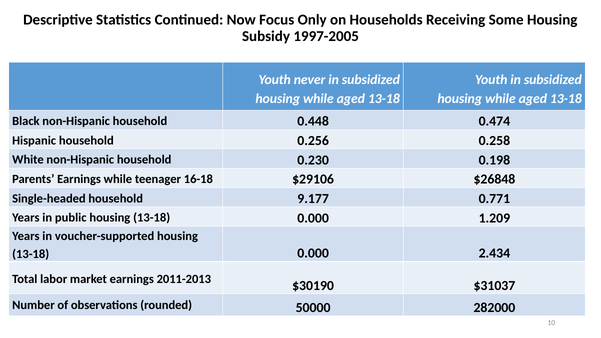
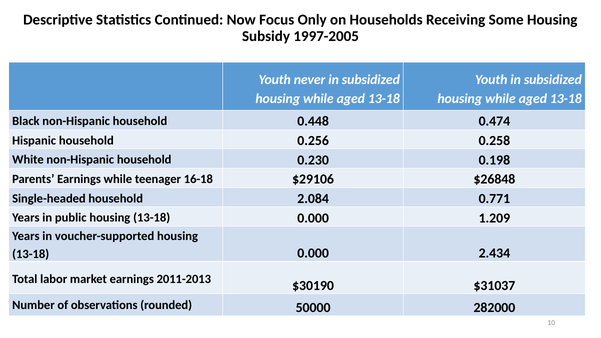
9.177: 9.177 -> 2.084
